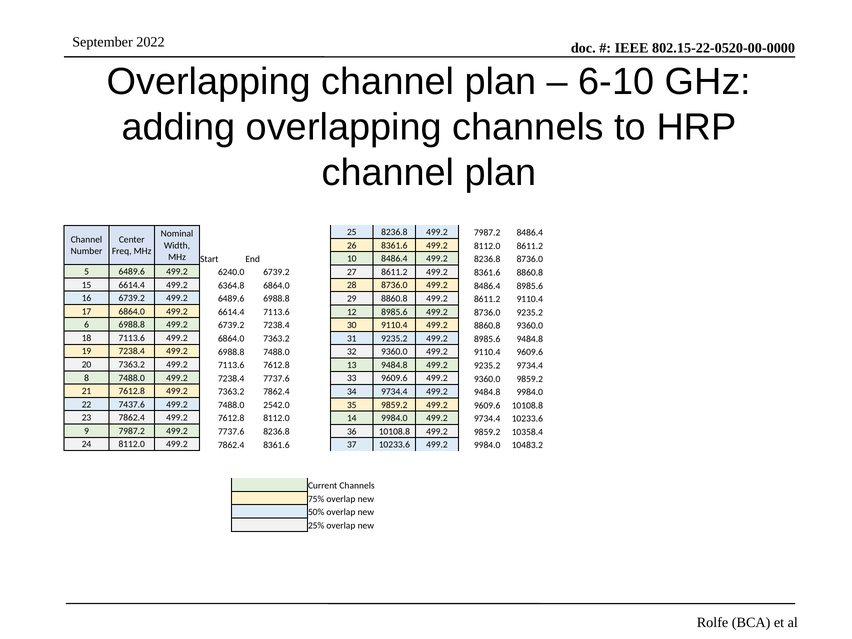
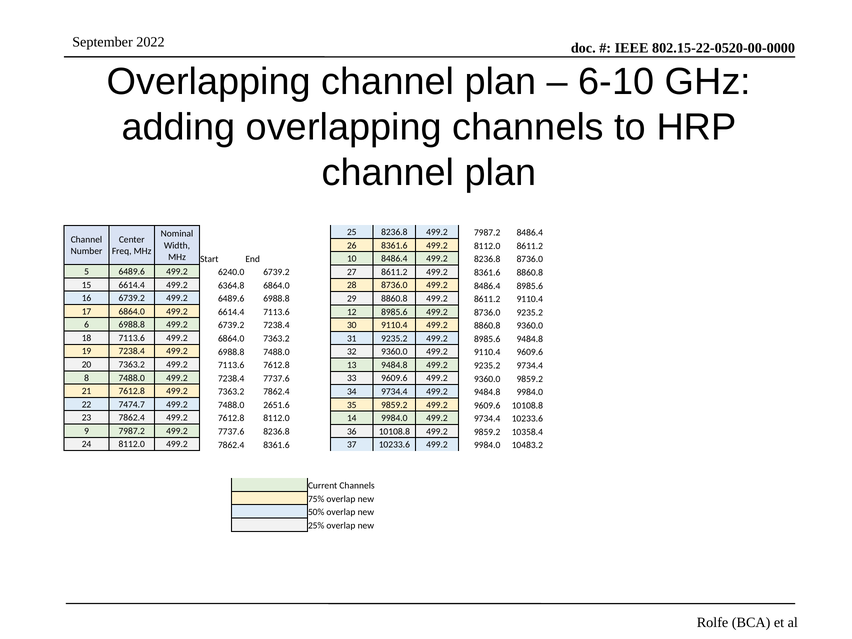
7437.6: 7437.6 -> 7474.7
2542.0: 2542.0 -> 2651.6
